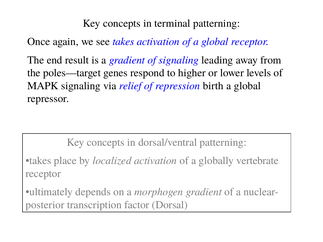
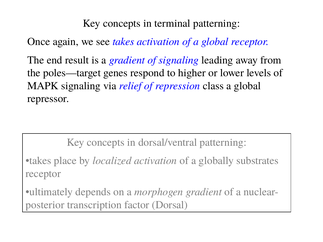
birth: birth -> class
vertebrate: vertebrate -> substrates
